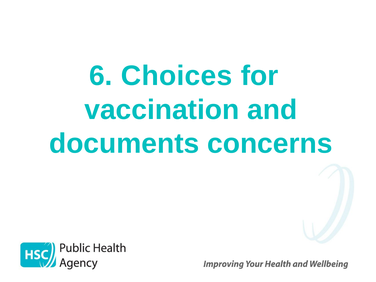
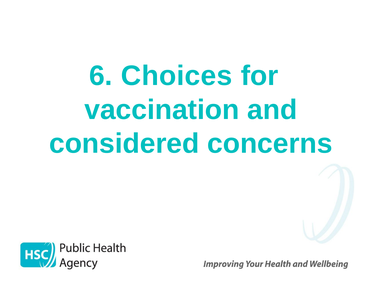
documents: documents -> considered
